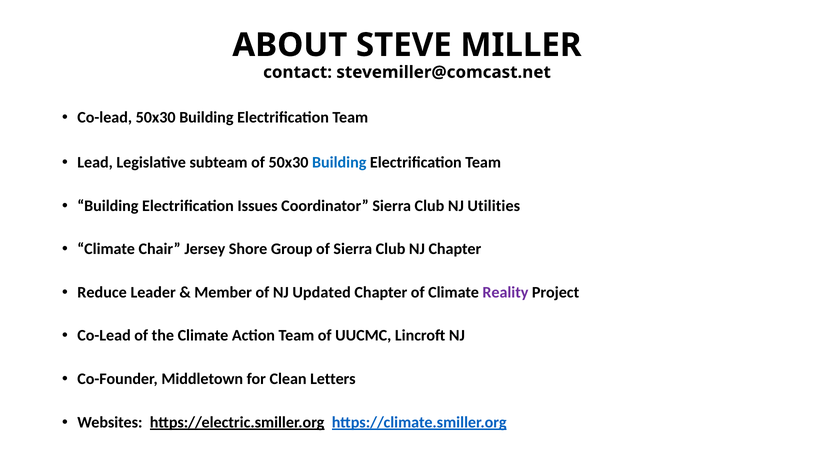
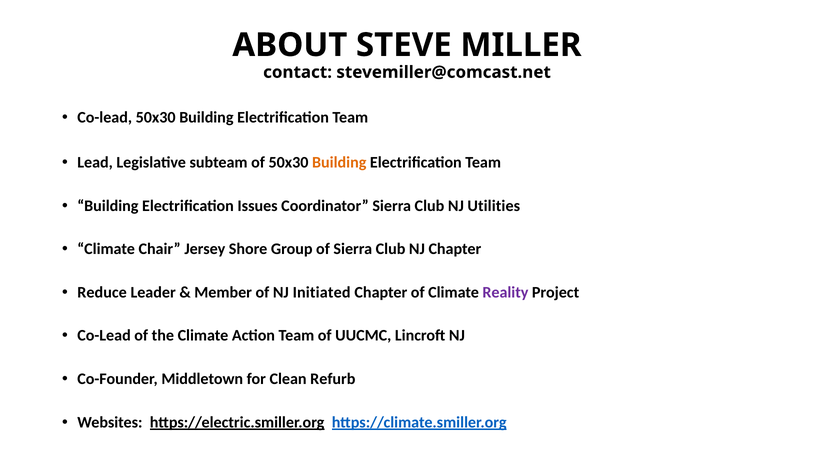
Building at (339, 162) colour: blue -> orange
Updated: Updated -> Initiated
Letters: Letters -> Refurb
